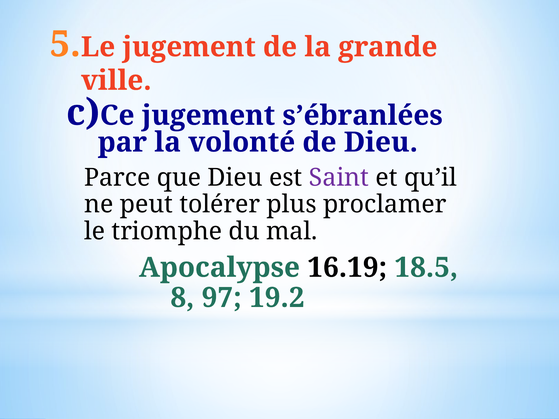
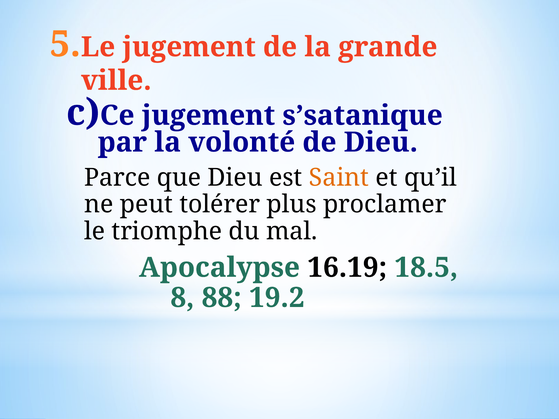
s’ébranlées: s’ébranlées -> s’satanique
Saint colour: purple -> orange
97: 97 -> 88
